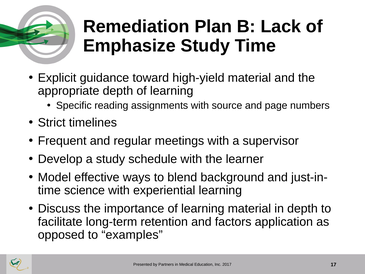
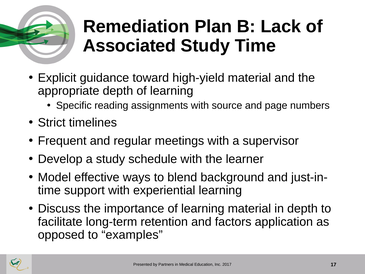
Emphasize: Emphasize -> Associated
science: science -> support
